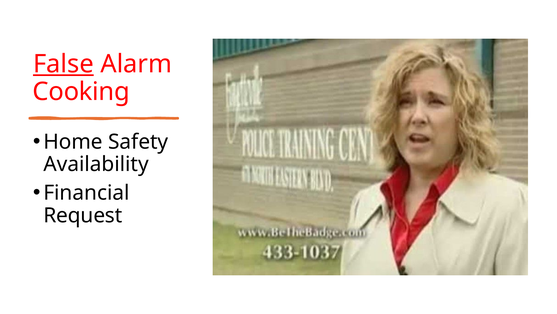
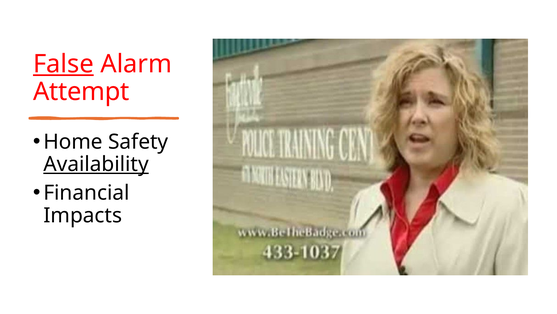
Cooking: Cooking -> Attempt
Availability underline: none -> present
Request: Request -> Impacts
